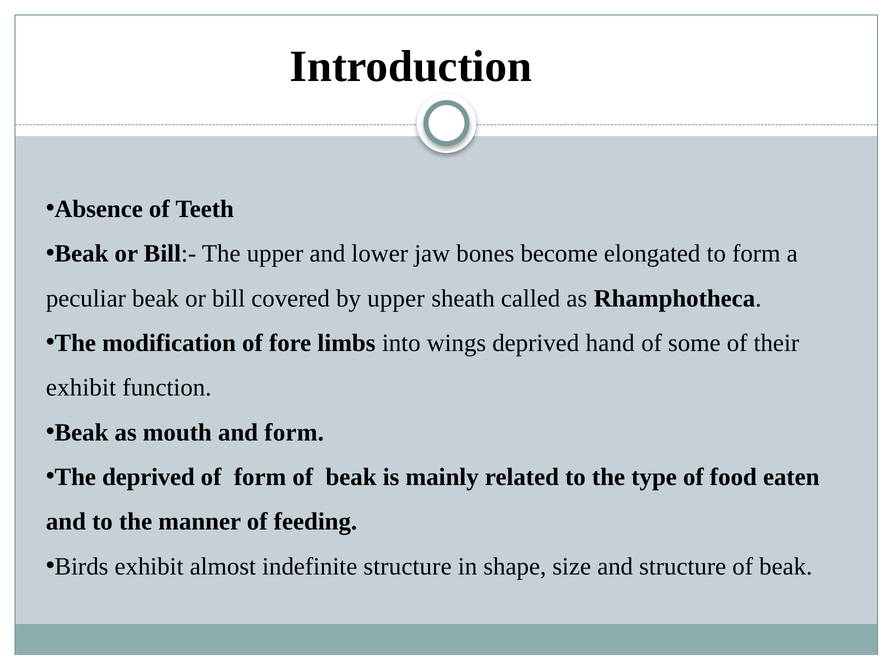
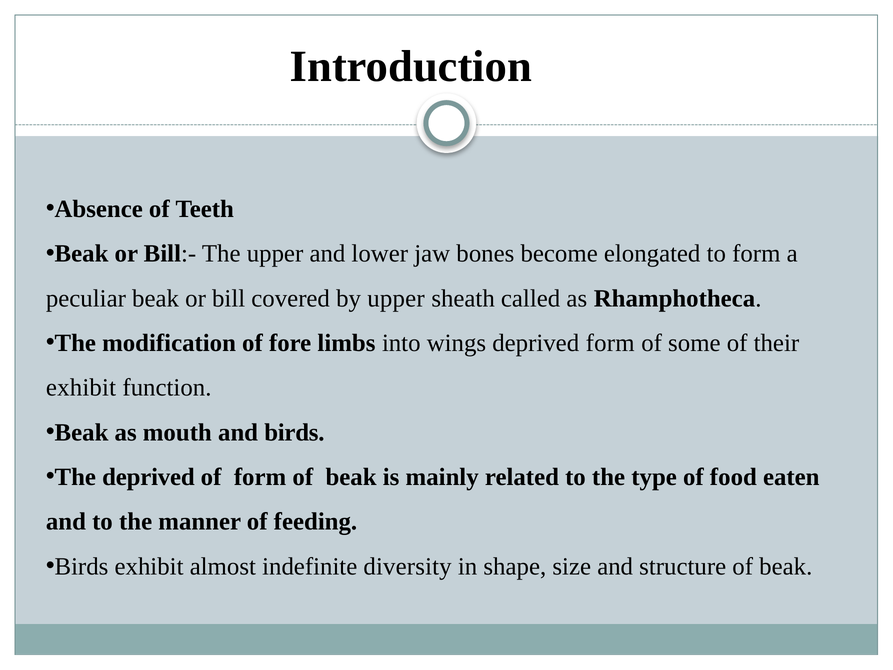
deprived hand: hand -> form
and form: form -> birds
indefinite structure: structure -> diversity
